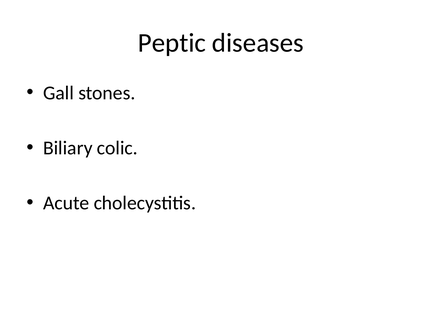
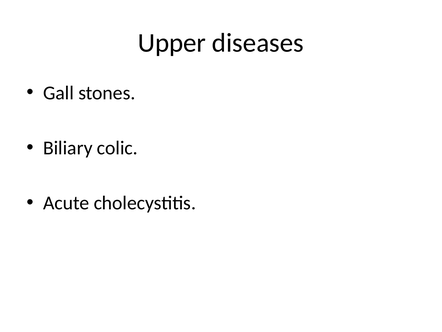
Peptic: Peptic -> Upper
